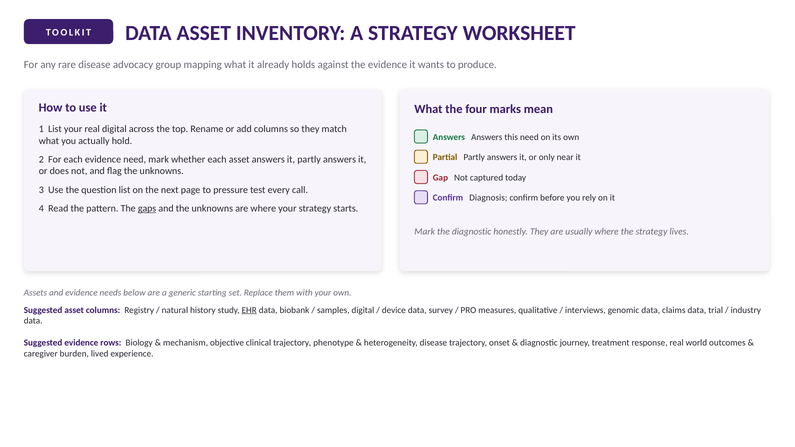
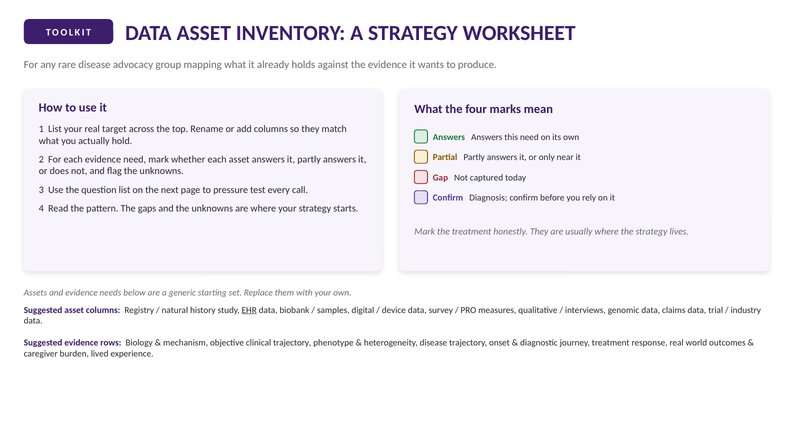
real digital: digital -> target
gaps underline: present -> none
the diagnostic: diagnostic -> treatment
